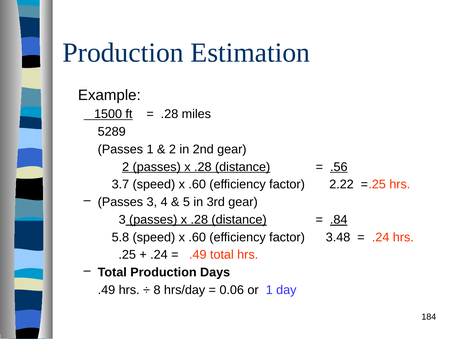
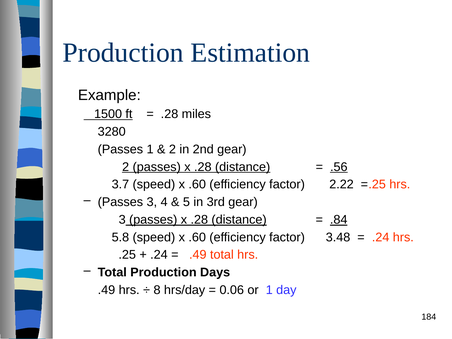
5289: 5289 -> 3280
